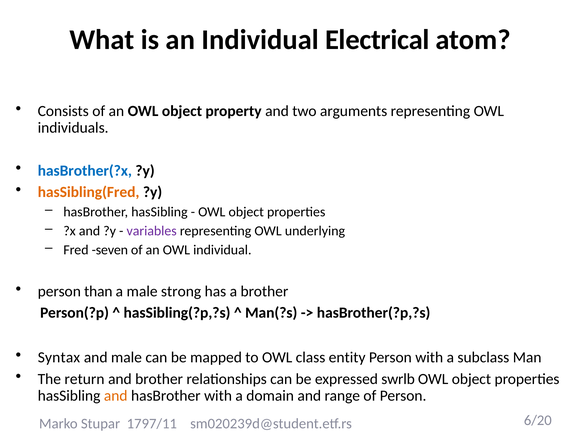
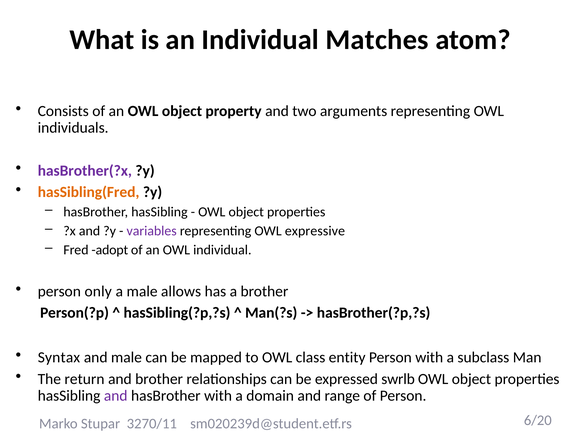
Electrical: Electrical -> Matches
hasBrother(?x colour: blue -> purple
underlying: underlying -> expressive
seven: seven -> adopt
than: than -> only
strong: strong -> allows
and at (116, 396) colour: orange -> purple
1797/11: 1797/11 -> 3270/11
